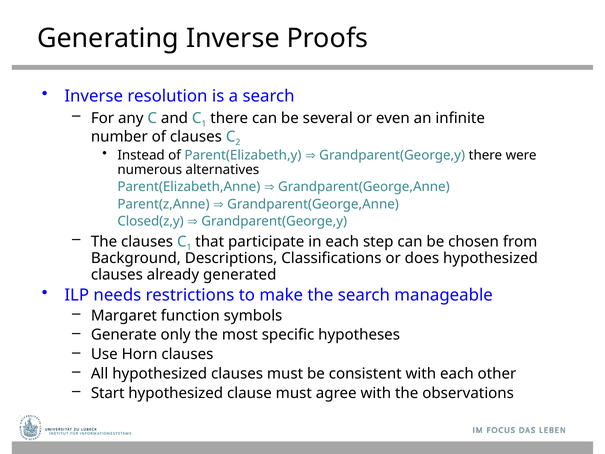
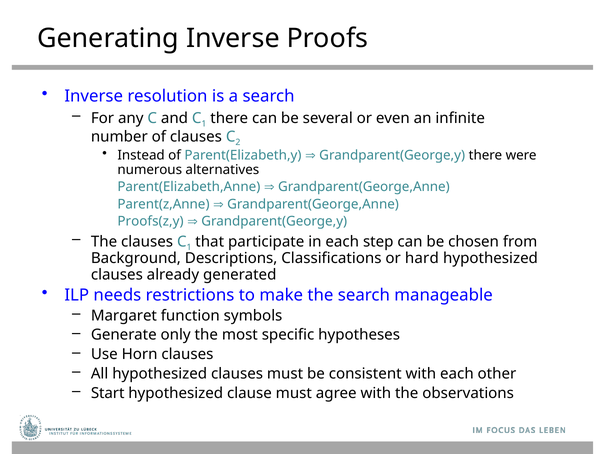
Closed(z,y: Closed(z,y -> Proofs(z,y
does: does -> hard
